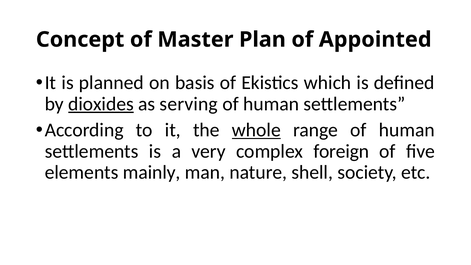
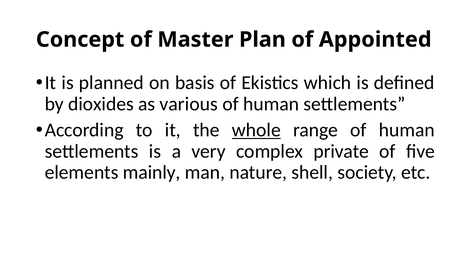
dioxides underline: present -> none
serving: serving -> various
foreign: foreign -> private
